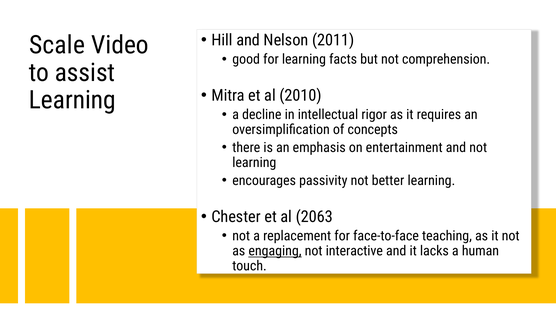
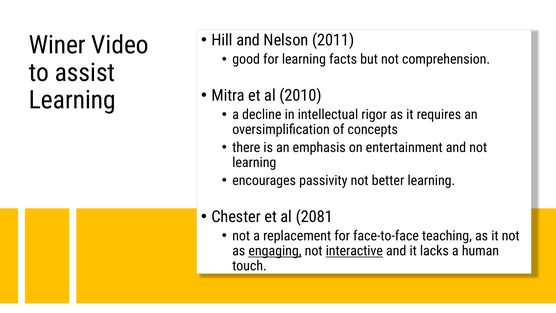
Scale: Scale -> Winer
2063: 2063 -> 2081
interactive underline: none -> present
